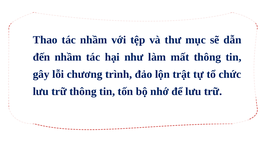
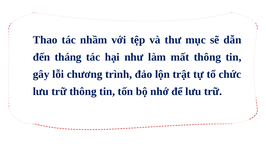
đến nhầm: nhầm -> tháng
